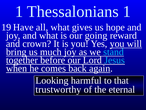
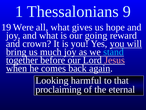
Thessalonians 1: 1 -> 9
Have: Have -> Were
Jesus colour: light blue -> pink
trustworthy: trustworthy -> proclaiming
